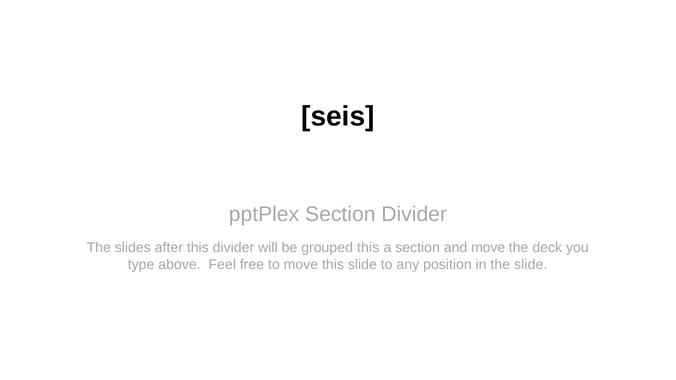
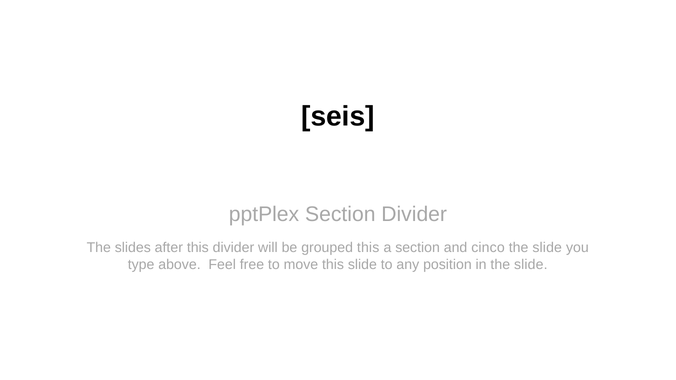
and move: move -> cinco
deck at (547, 248): deck -> slide
